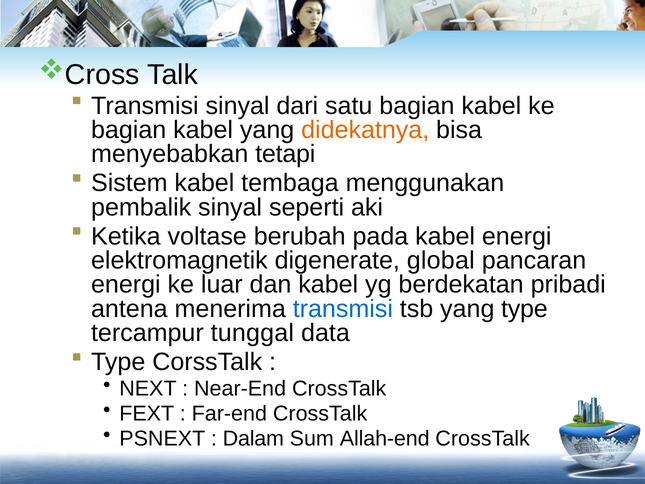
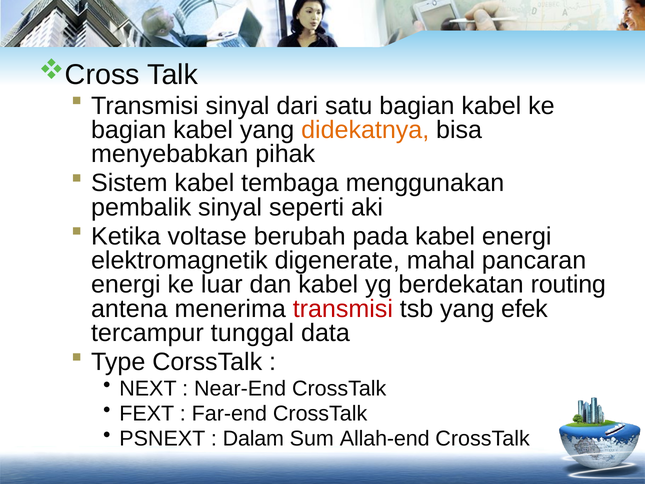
tetapi: tetapi -> pihak
global: global -> mahal
pribadi: pribadi -> routing
transmisi at (343, 309) colour: blue -> red
yang type: type -> efek
